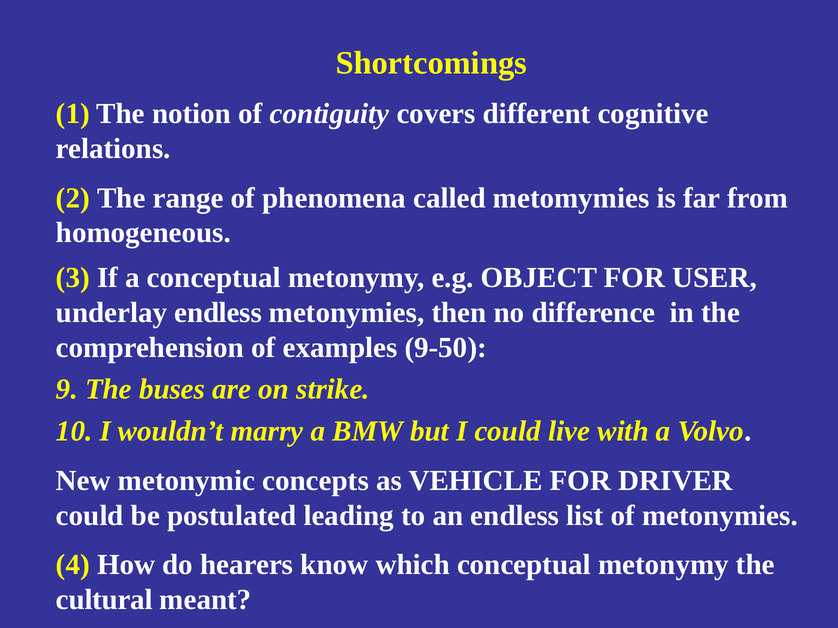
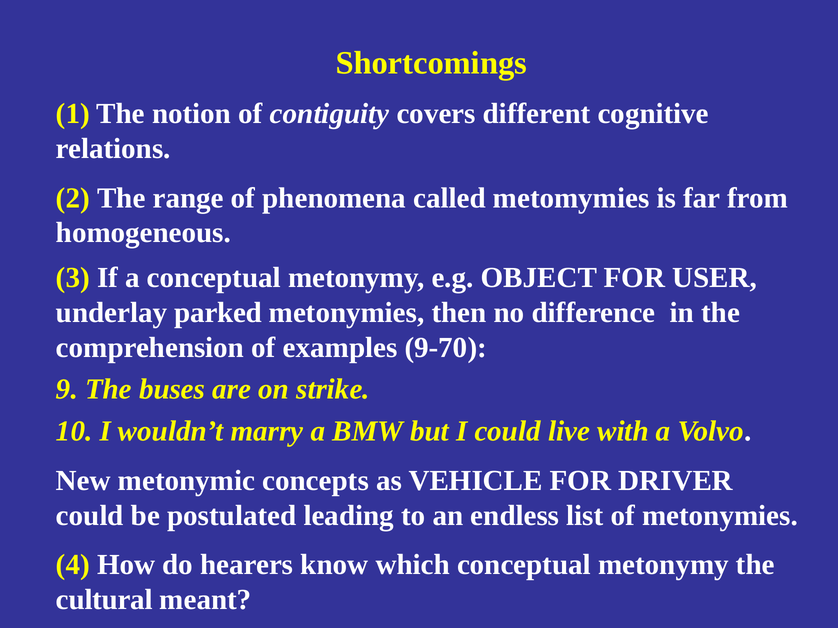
underlay endless: endless -> parked
9-50: 9-50 -> 9-70
